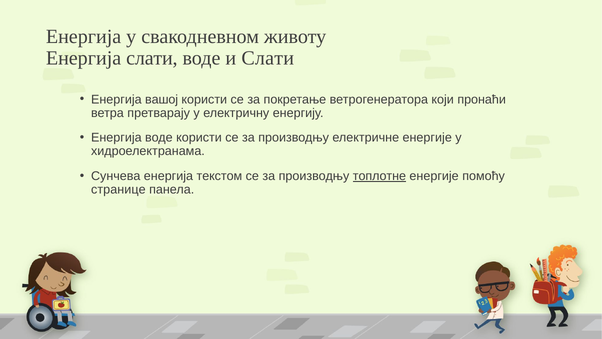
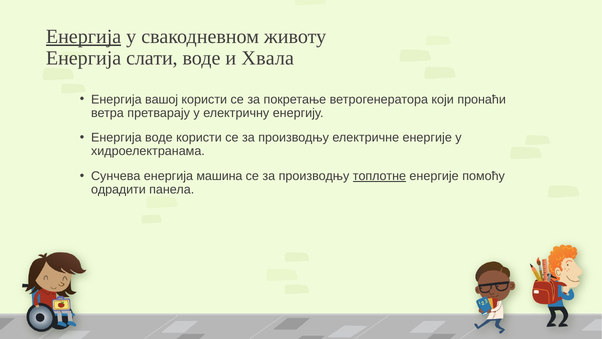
Енергија at (84, 37) underline: none -> present
и Слати: Слати -> Хвала
текстом: текстом -> машина
странице: странице -> одрадити
